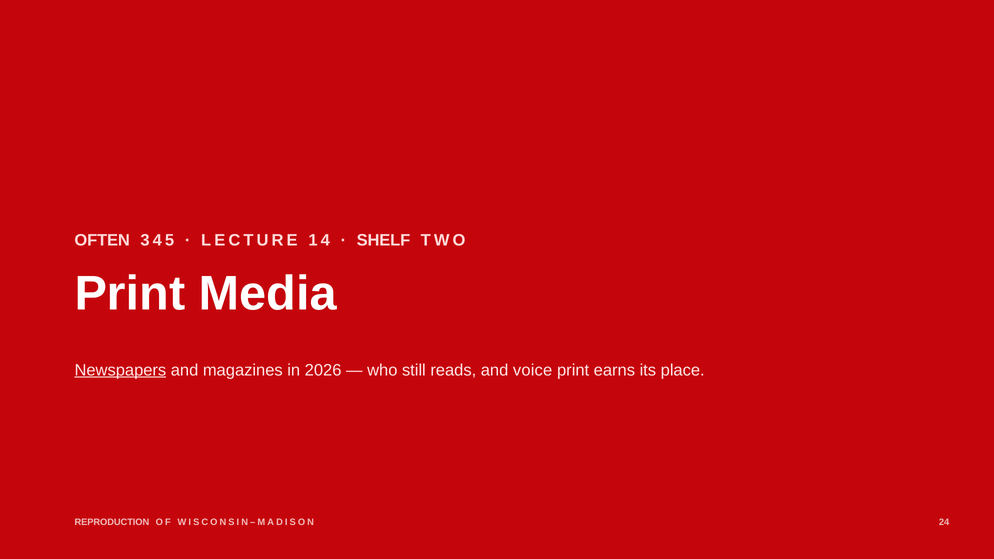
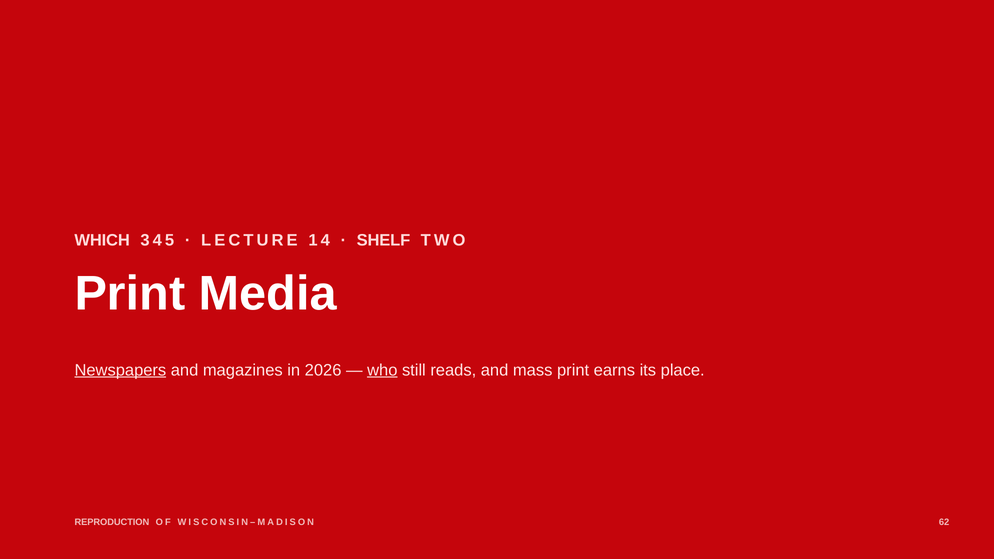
OFTEN: OFTEN -> WHICH
who underline: none -> present
voice: voice -> mass
24: 24 -> 62
